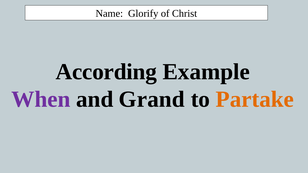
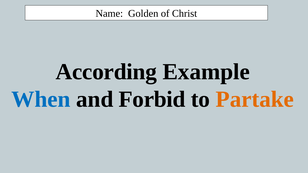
Glorify: Glorify -> Golden
When colour: purple -> blue
Grand: Grand -> Forbid
